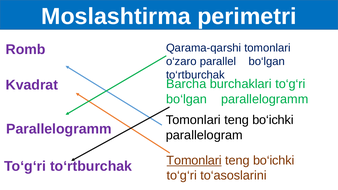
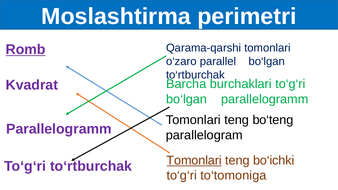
Romb underline: none -> present
bo‘ichki at (273, 120): bo‘ichki -> bo‘teng
to‘asoslarini: to‘asoslarini -> to‘tomoniga
